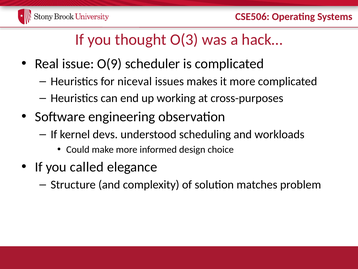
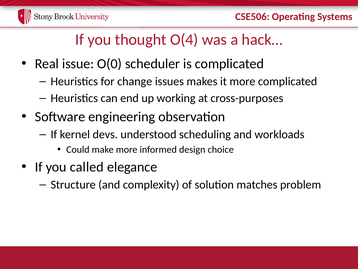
O(3: O(3 -> O(4
O(9: O(9 -> O(0
niceval: niceval -> change
